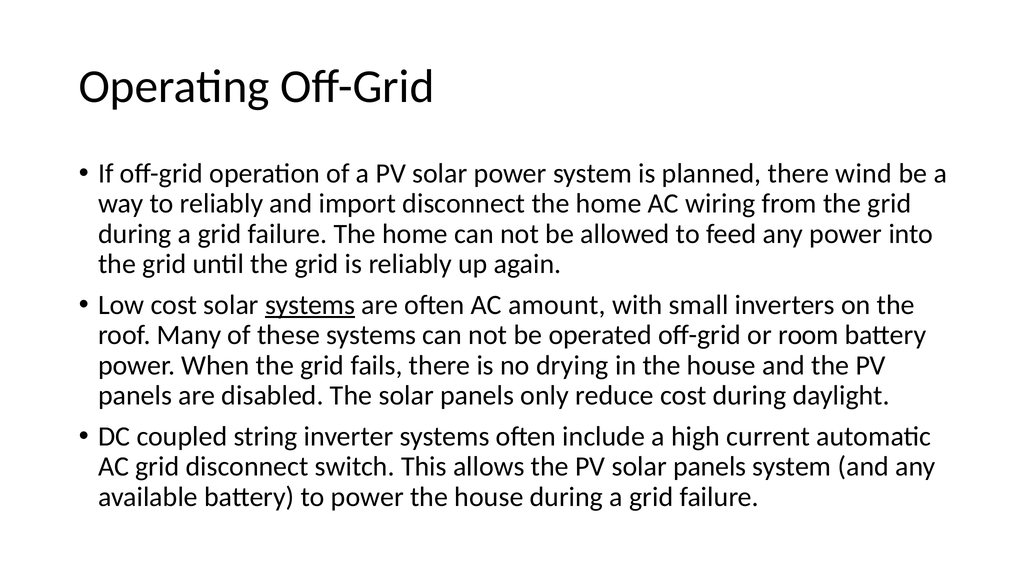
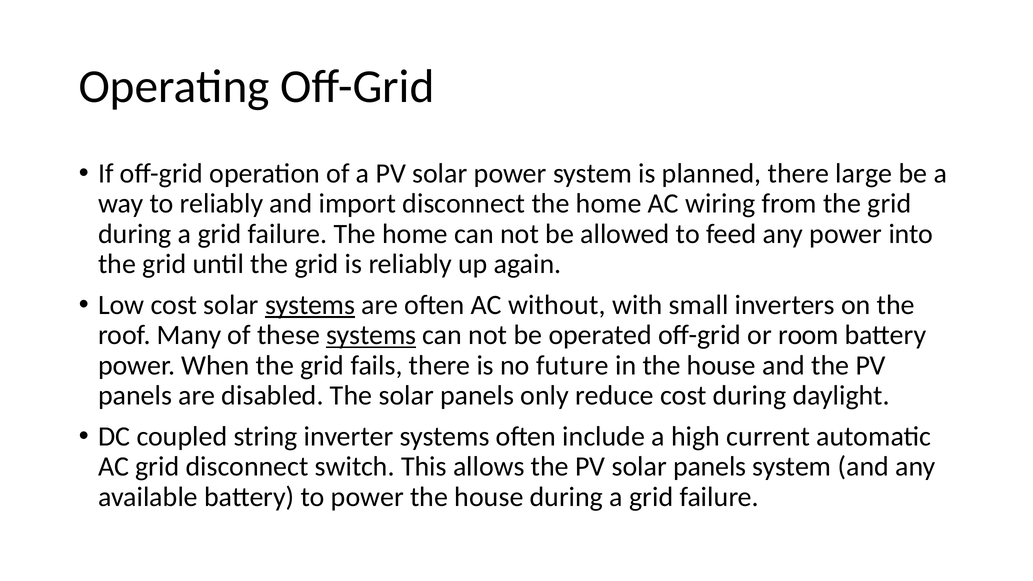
wind: wind -> large
amount: amount -> without
systems at (371, 335) underline: none -> present
drying: drying -> future
